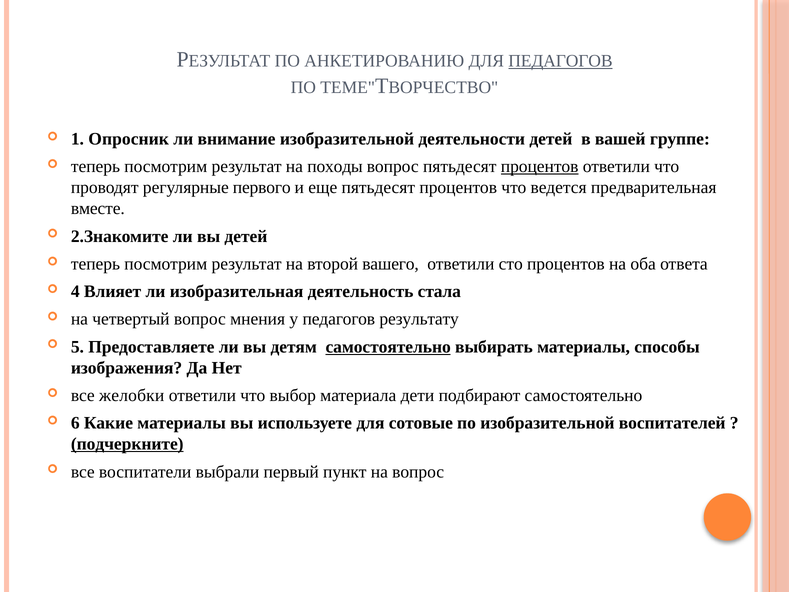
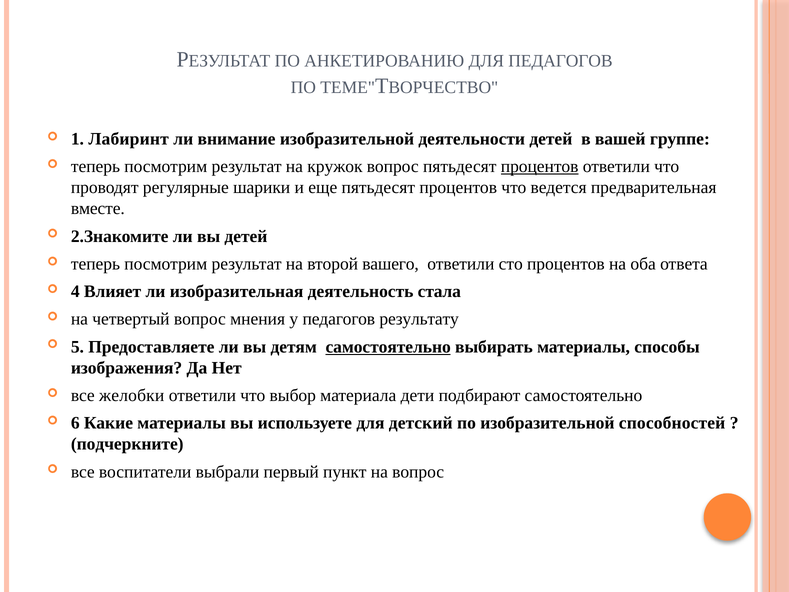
ПЕДАГОГОВ at (560, 61) underline: present -> none
Опросник: Опросник -> Лабиринт
походы: походы -> кружок
первого: первого -> шарики
сотовые: сотовые -> детский
воспитателей: воспитателей -> способностей
подчеркните underline: present -> none
